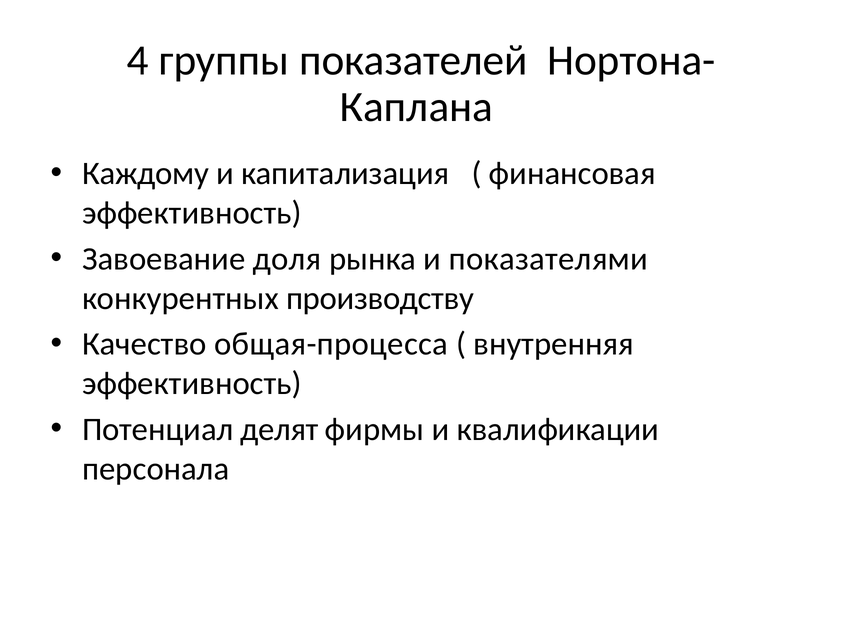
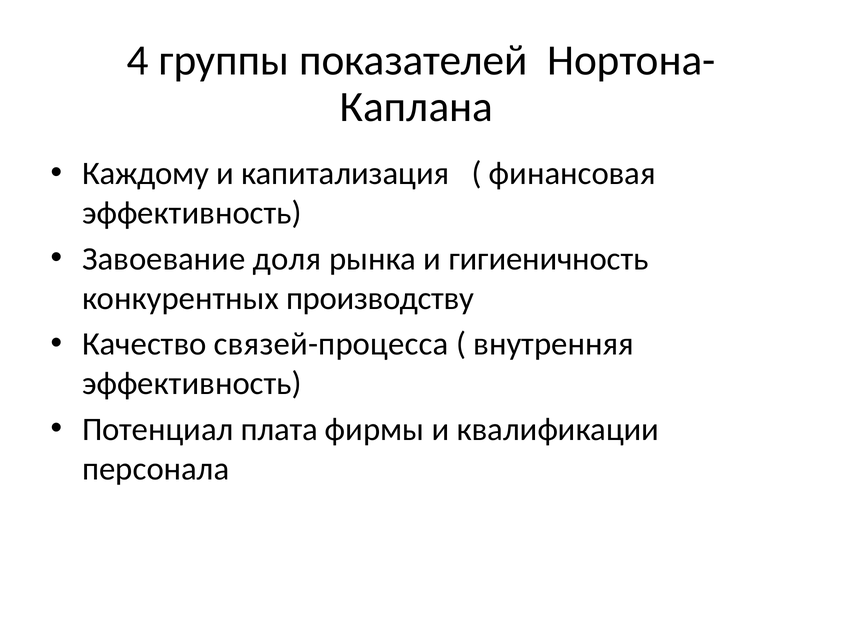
показателями: показателями -> гигиеничность
общая-процесса: общая-процесса -> связей-процесса
делят: делят -> плата
